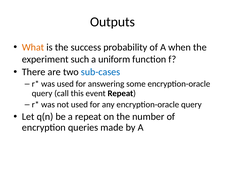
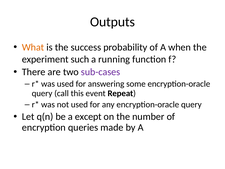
uniform: uniform -> running
sub-cases colour: blue -> purple
a repeat: repeat -> except
